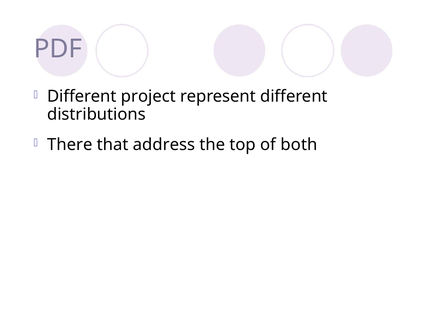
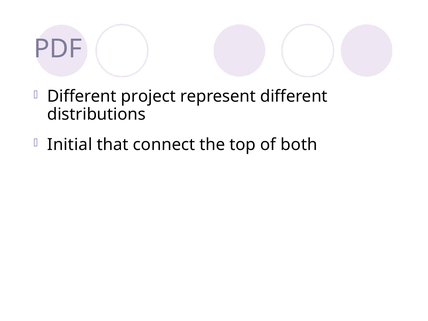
There: There -> Initial
address: address -> connect
